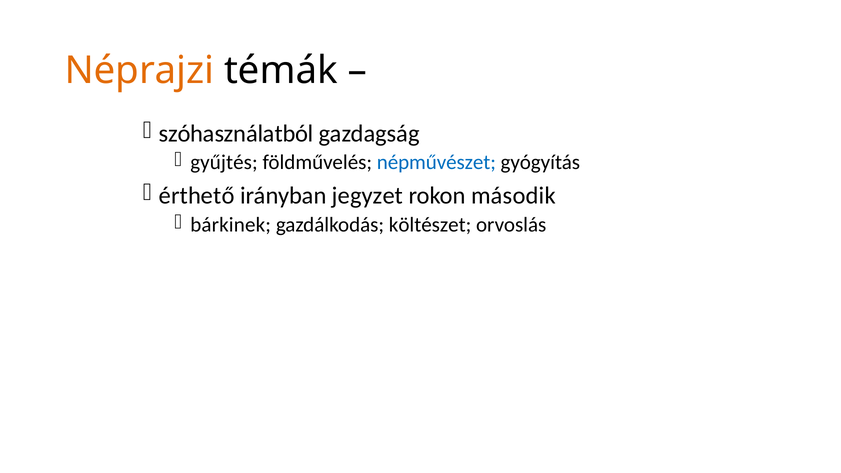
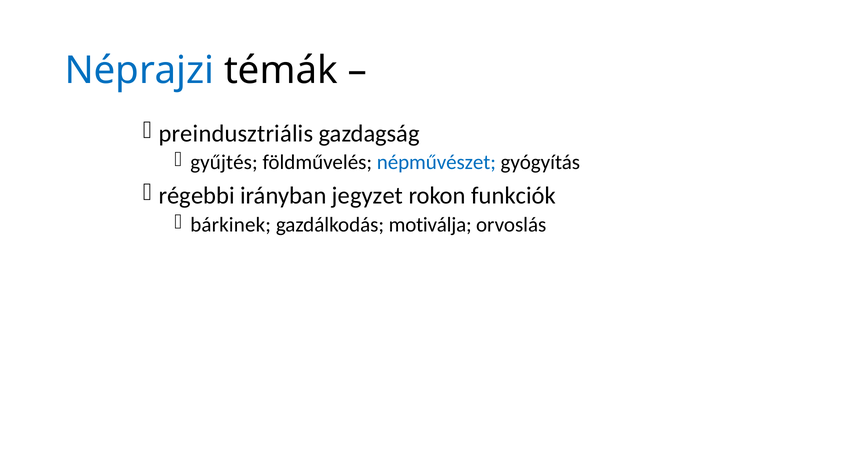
Néprajzi colour: orange -> blue
szóhasználatból: szóhasználatból -> preindusztriális
érthető: érthető -> régebbi
második: második -> funkciók
költészet: költészet -> motiválja
